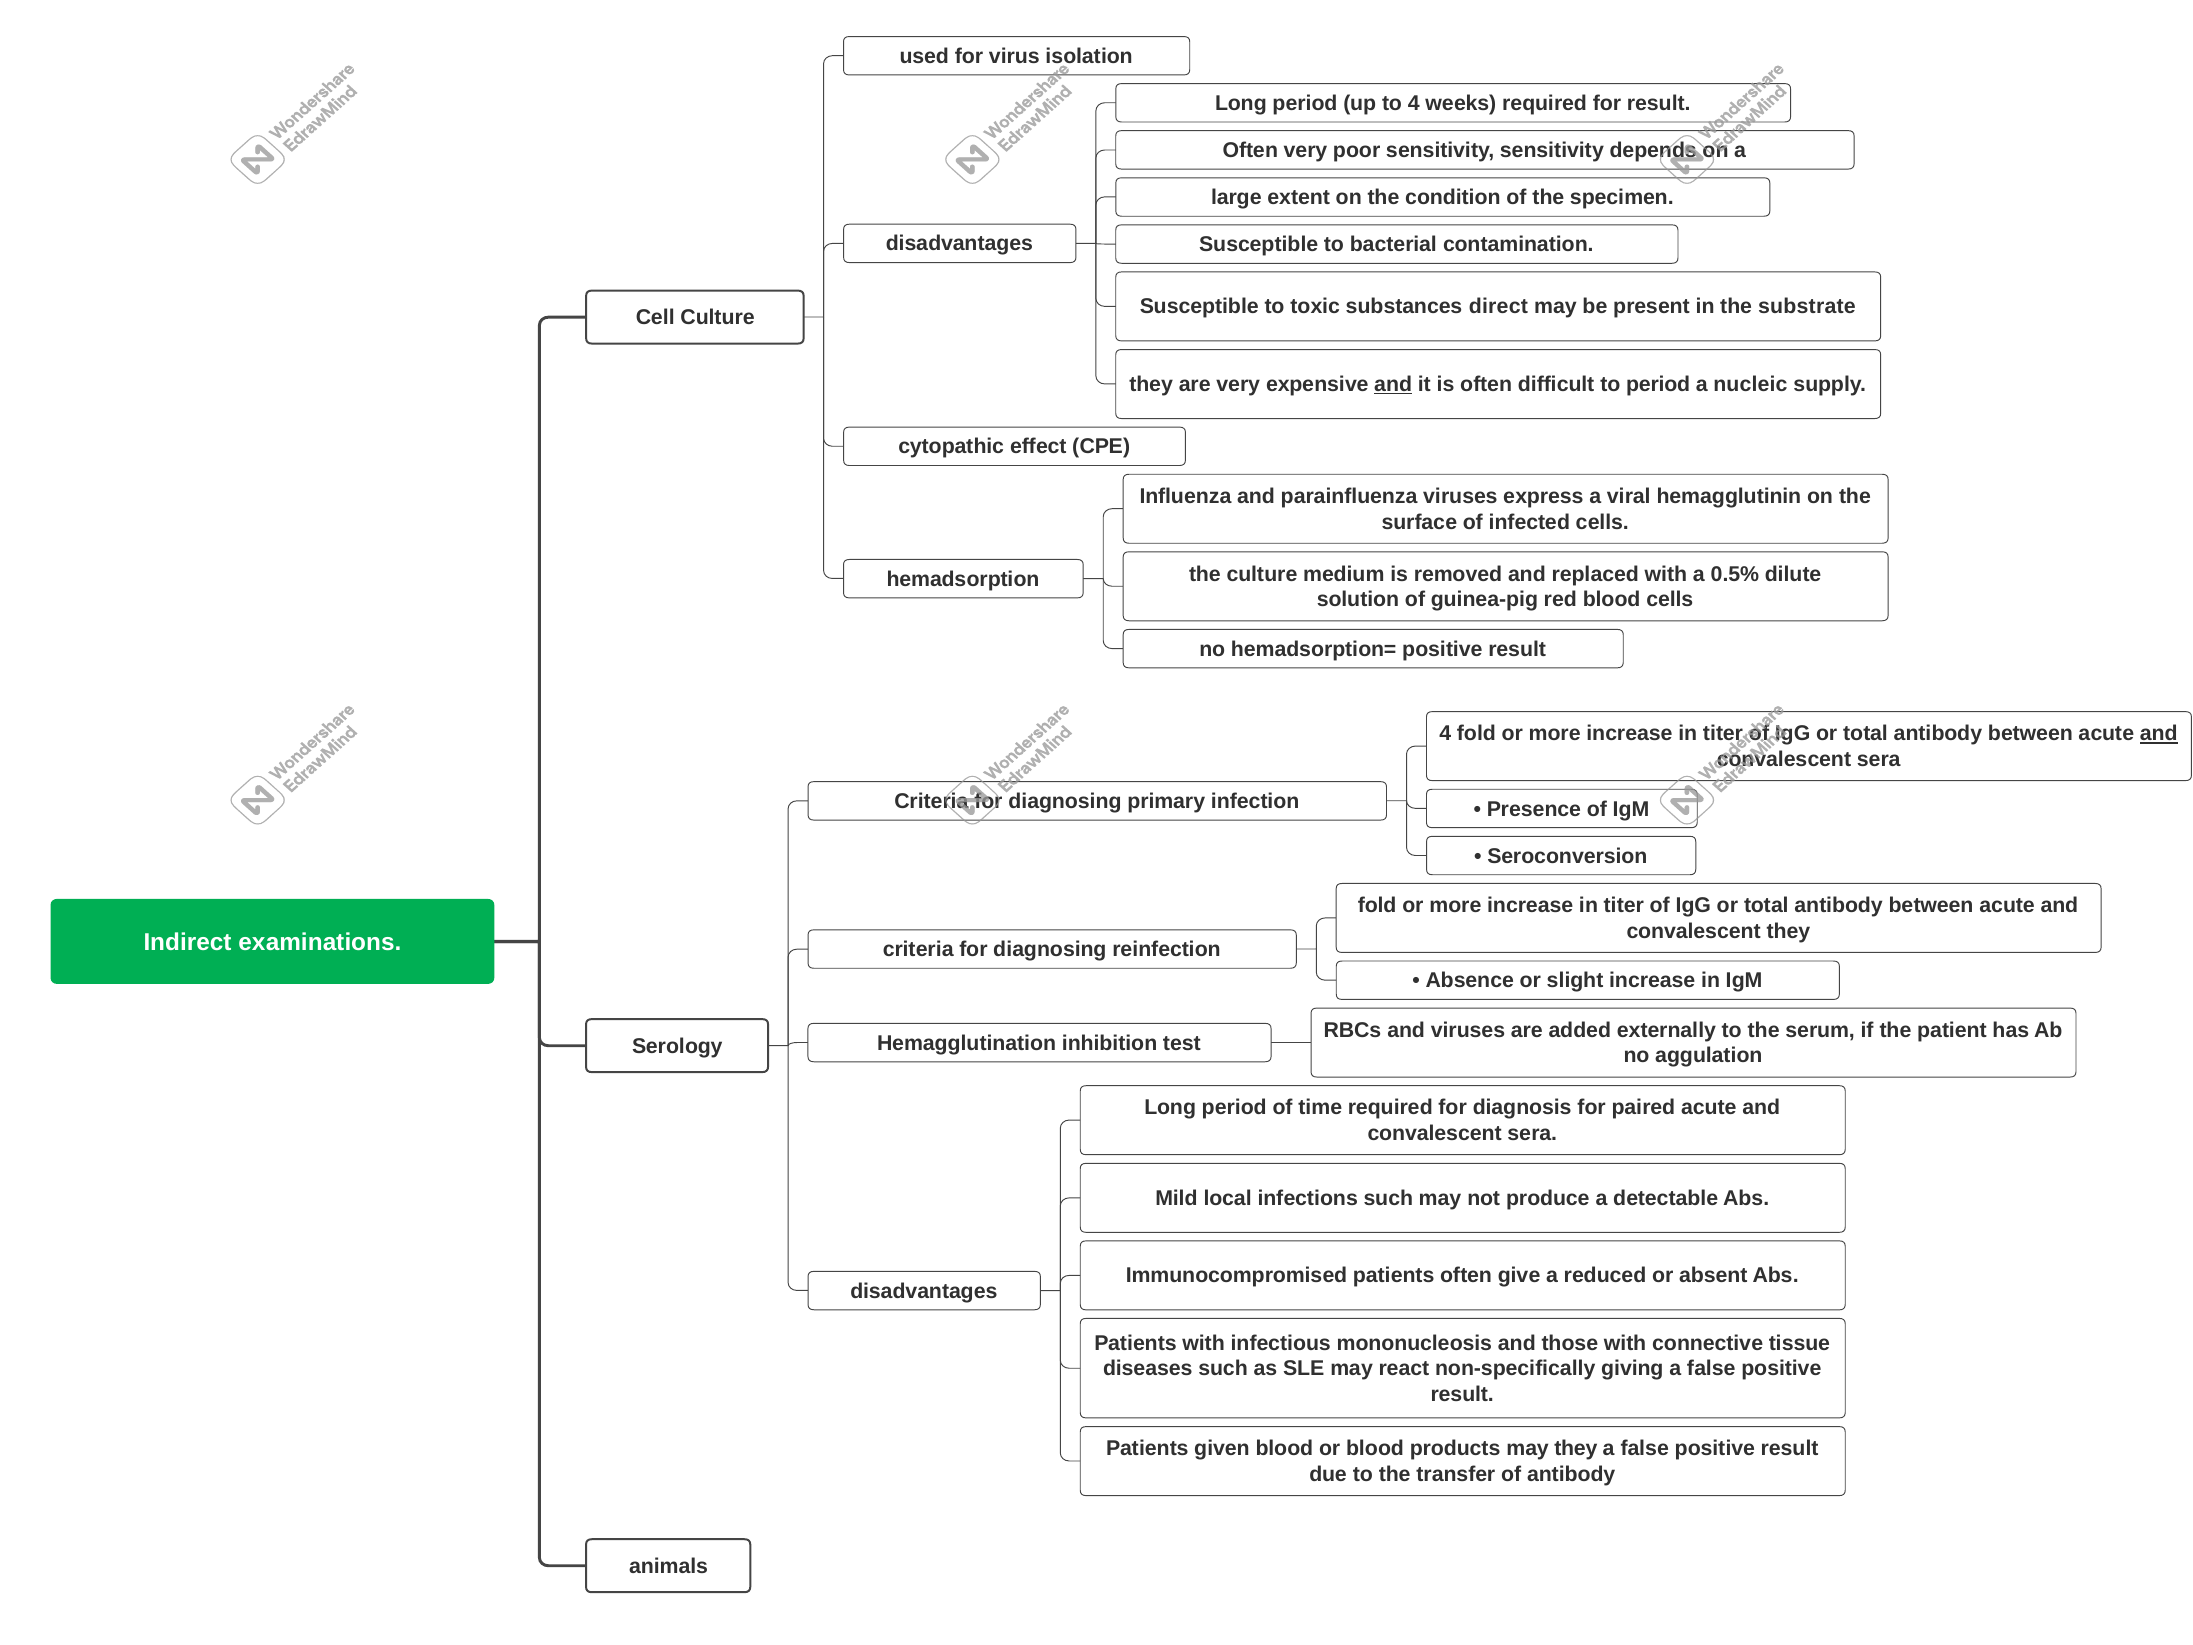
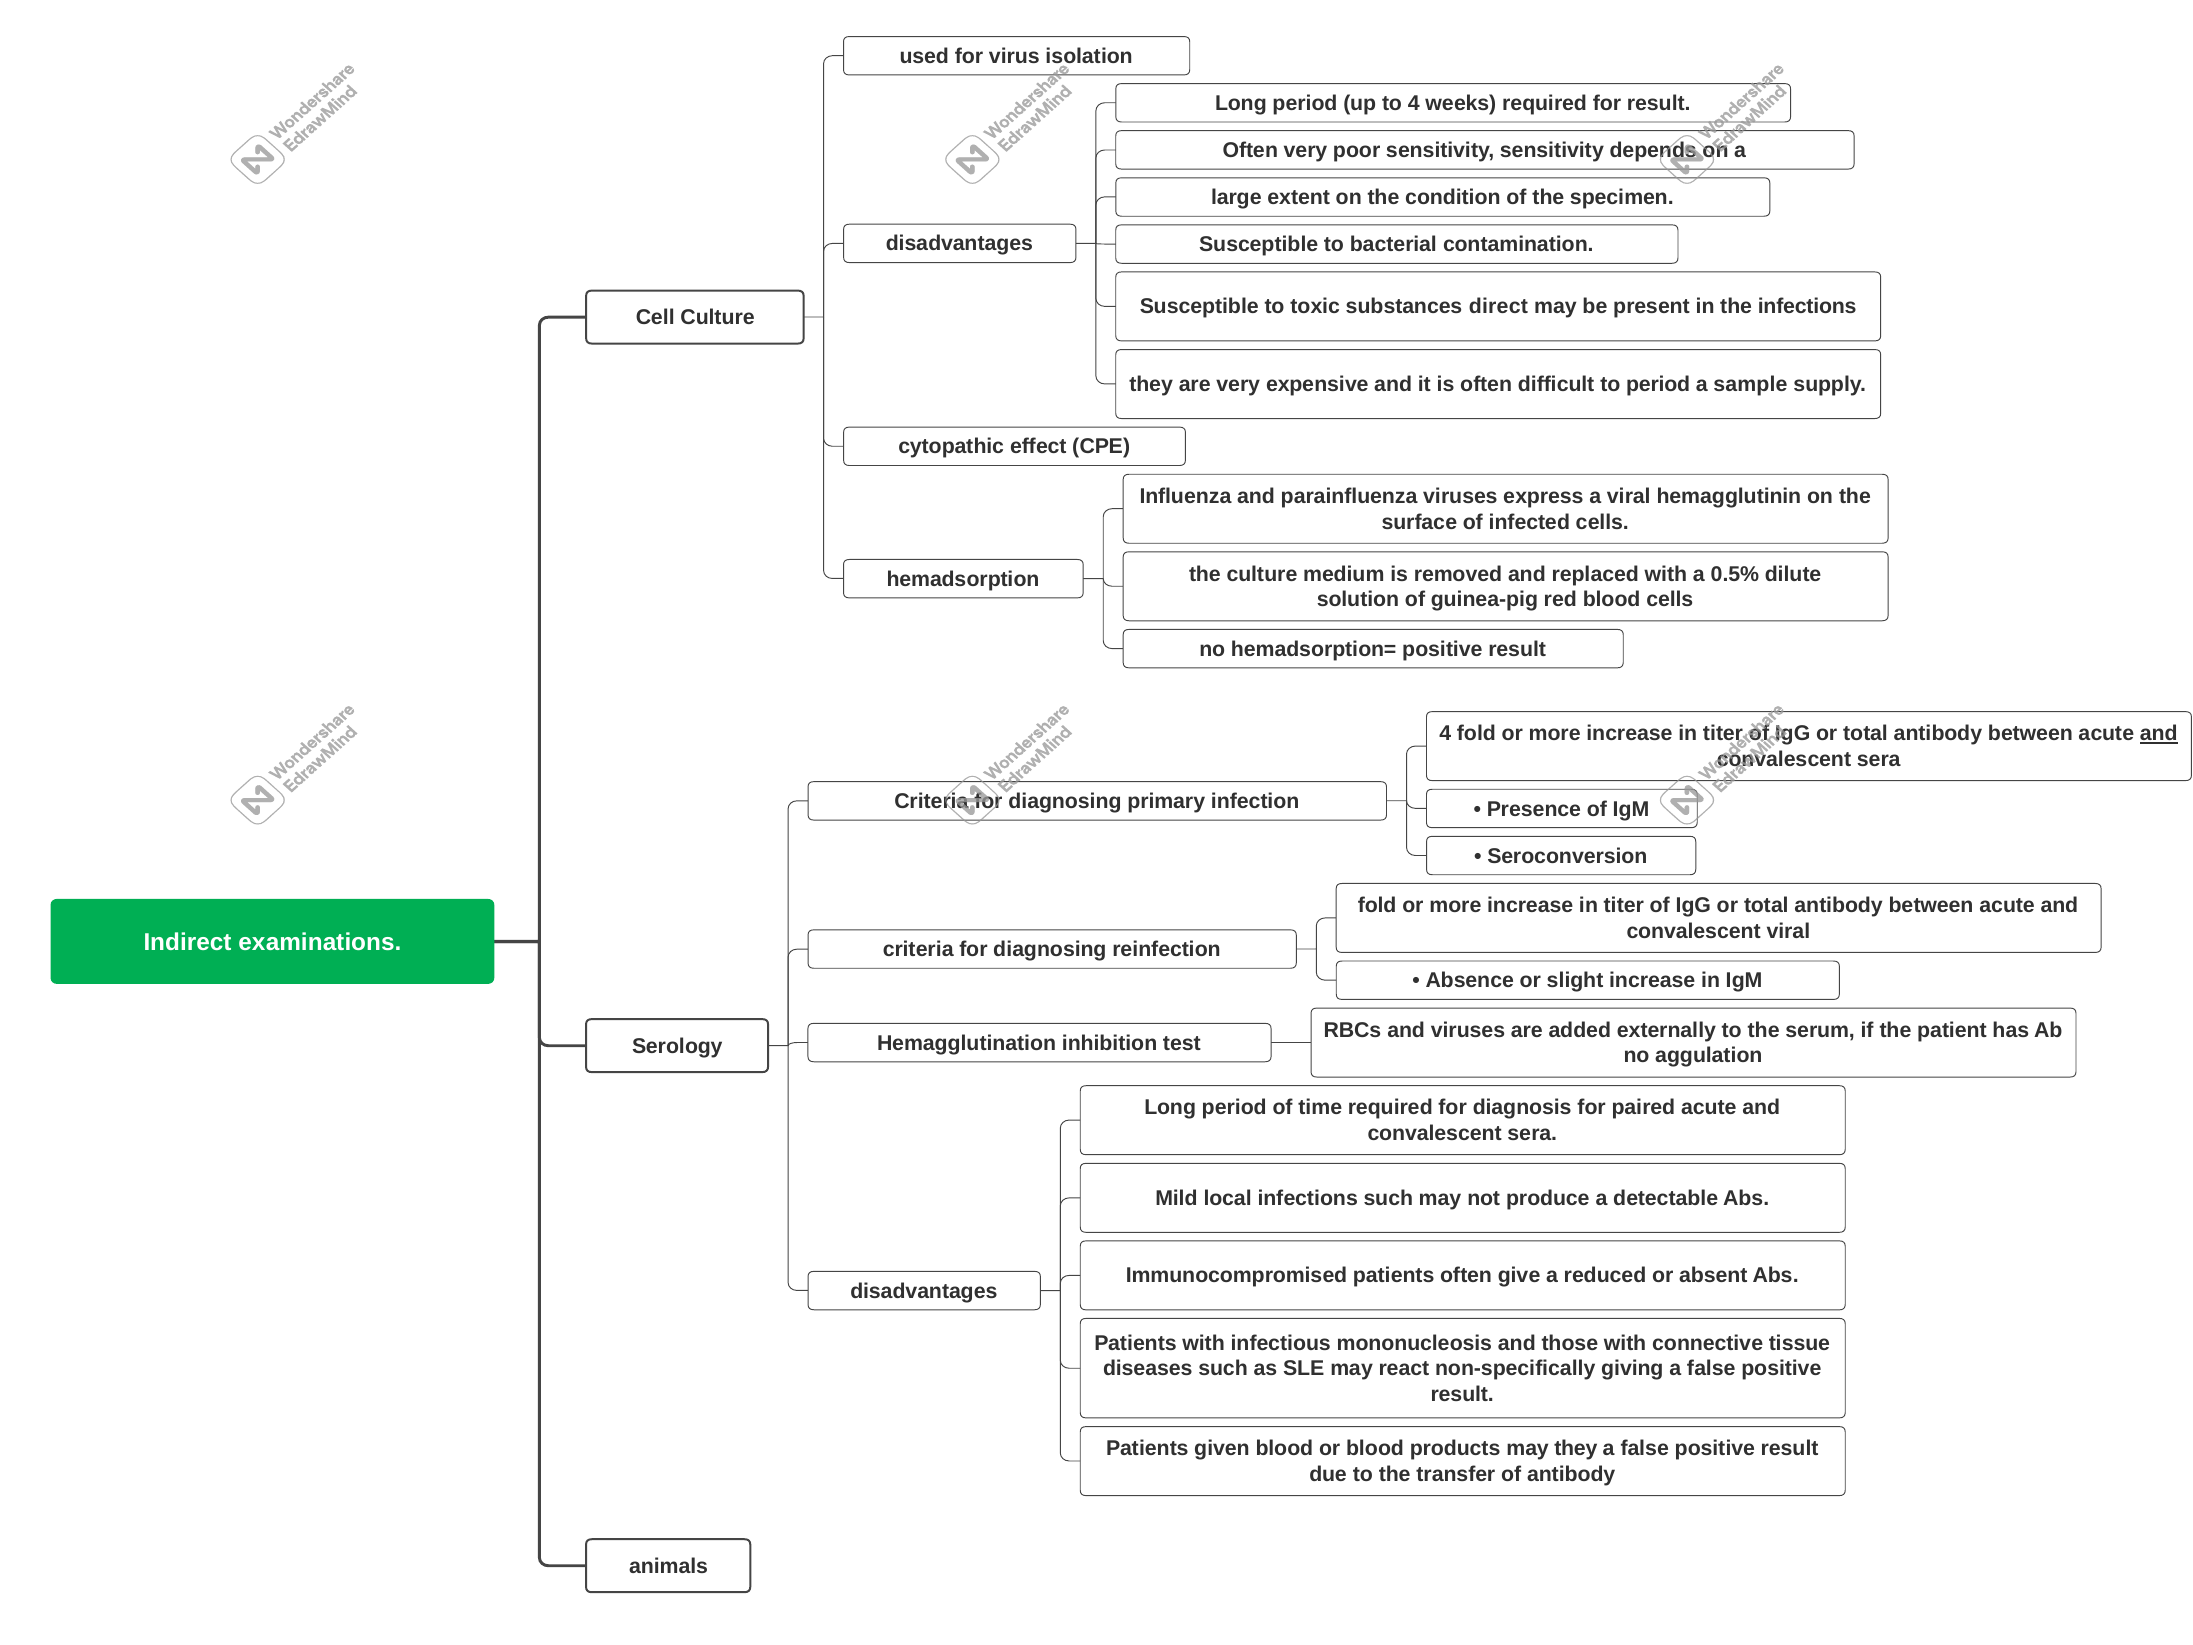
the substrate: substrate -> infections
and at (1393, 385) underline: present -> none
nucleic: nucleic -> sample
convalescent they: they -> viral
